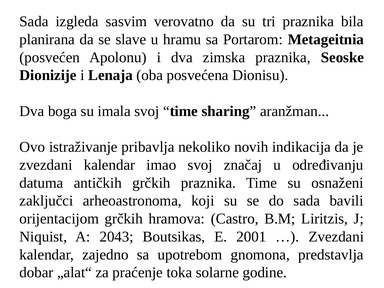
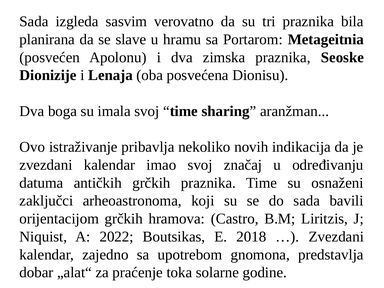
2043: 2043 -> 2022
2001: 2001 -> 2018
